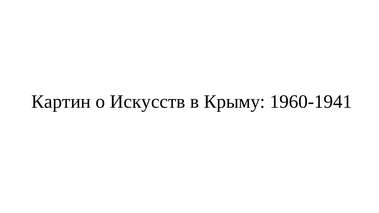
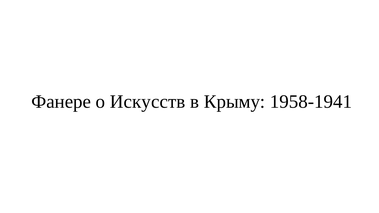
Картин: Картин -> Фанере
1960-1941: 1960-1941 -> 1958-1941
